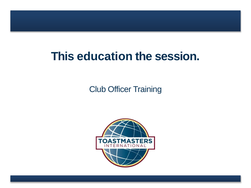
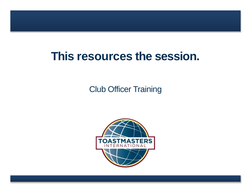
education: education -> resources
